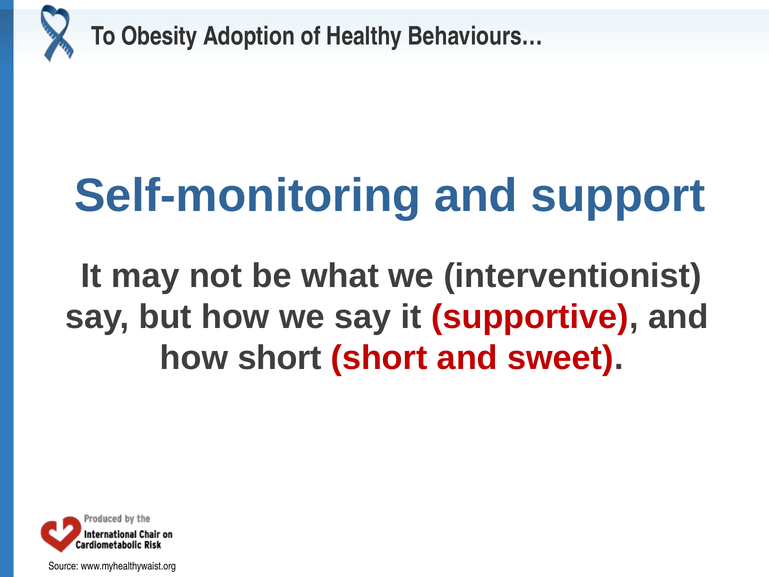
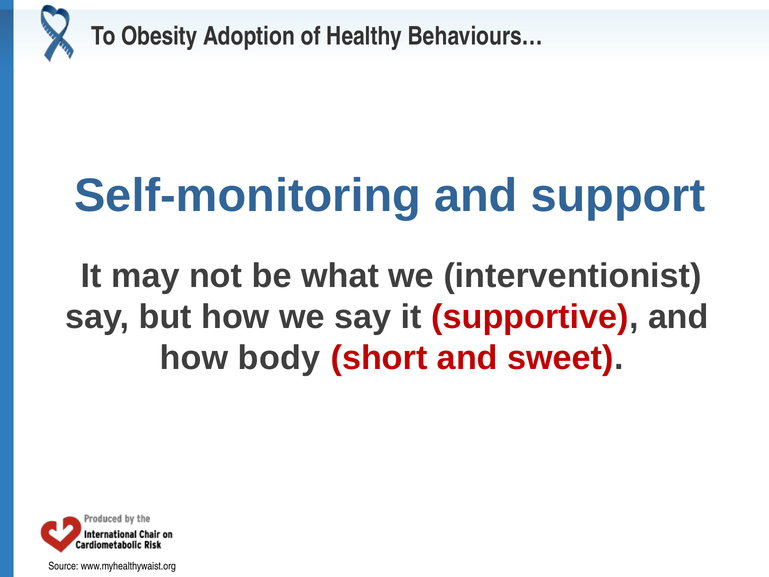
how short: short -> body
